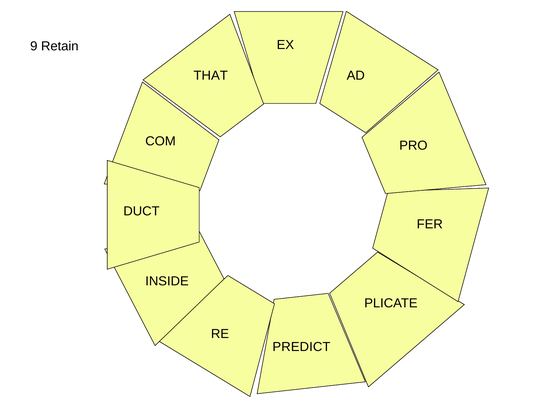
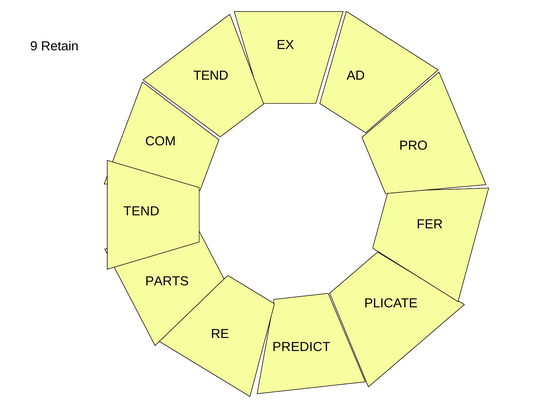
THAT at (211, 76): THAT -> TEND
DUCT at (141, 211): DUCT -> TEND
INSIDE: INSIDE -> PARTS
